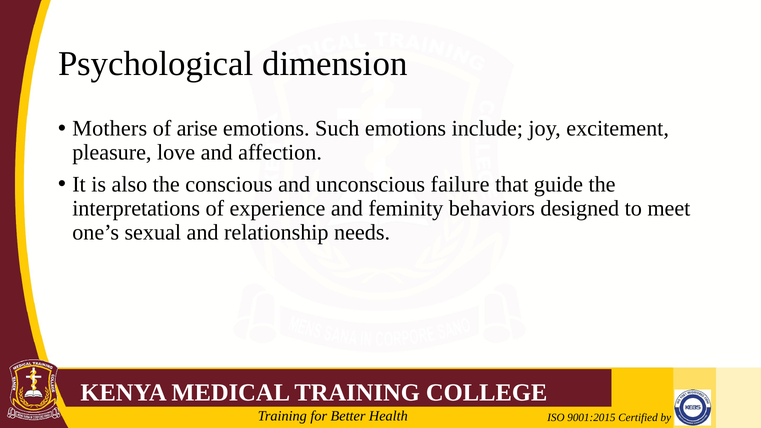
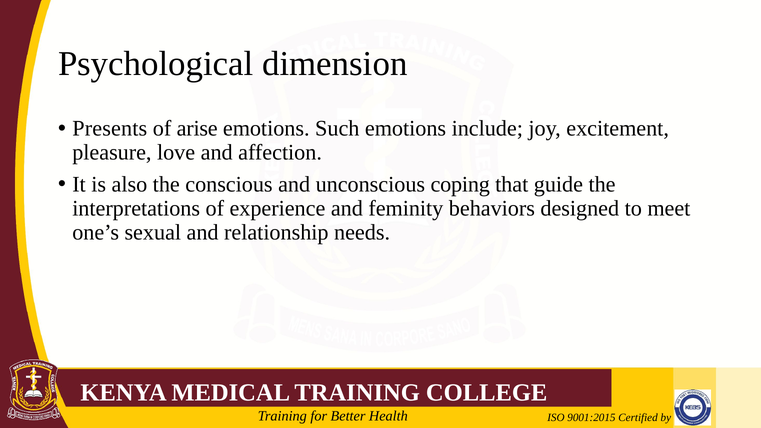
Mothers: Mothers -> Presents
failure: failure -> coping
